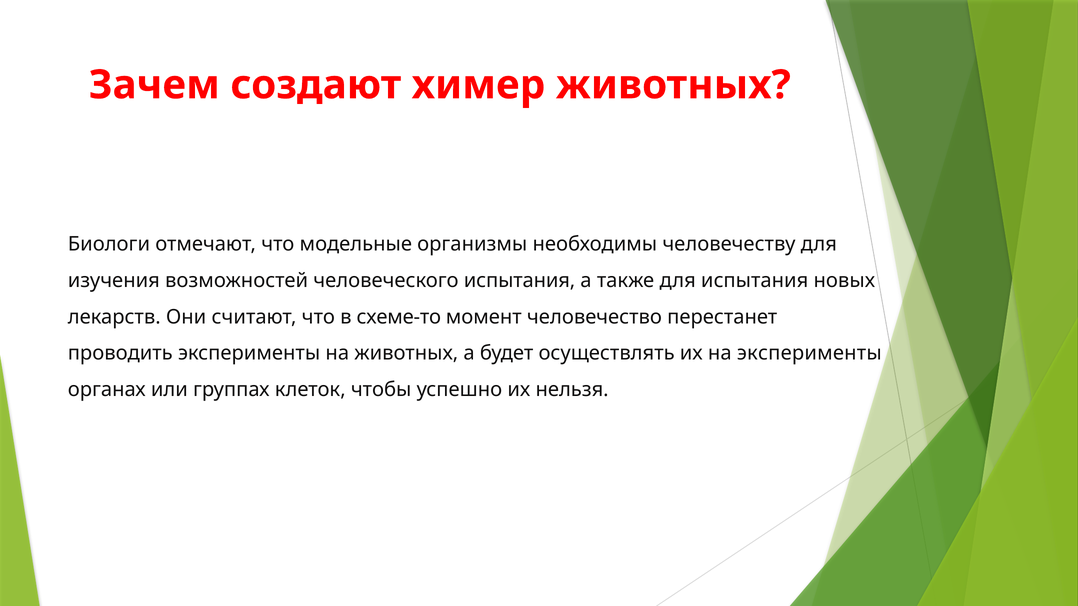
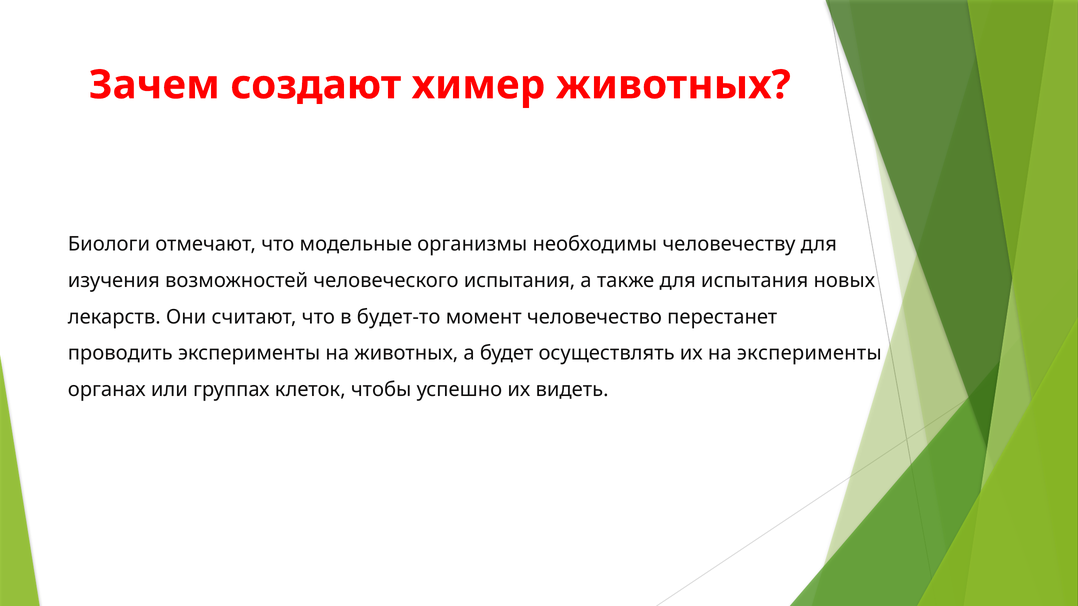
схеме-то: схеме-то -> будет-то
нельзя: нельзя -> видеть
